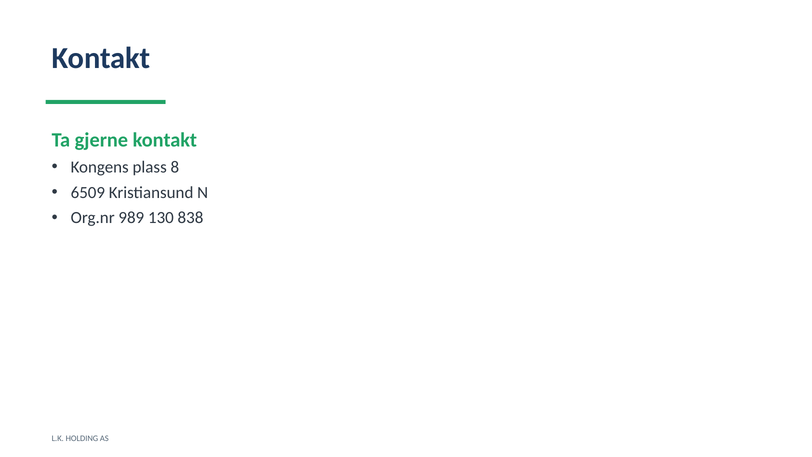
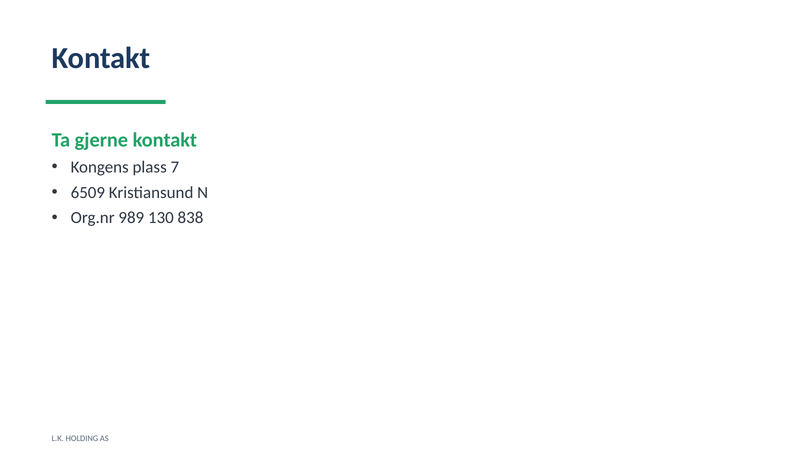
8: 8 -> 7
